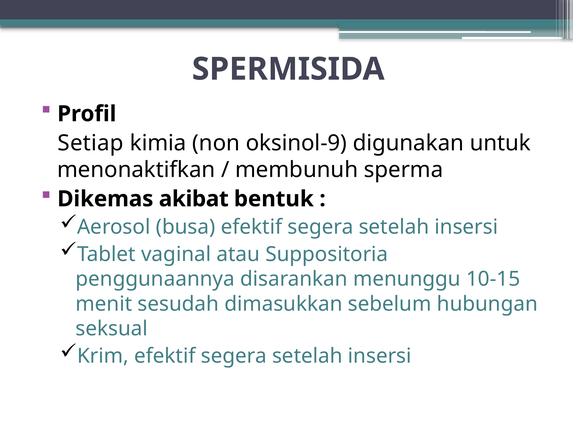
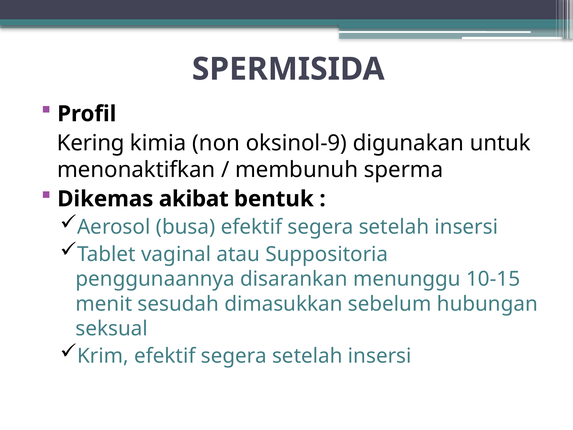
Setiap: Setiap -> Kering
